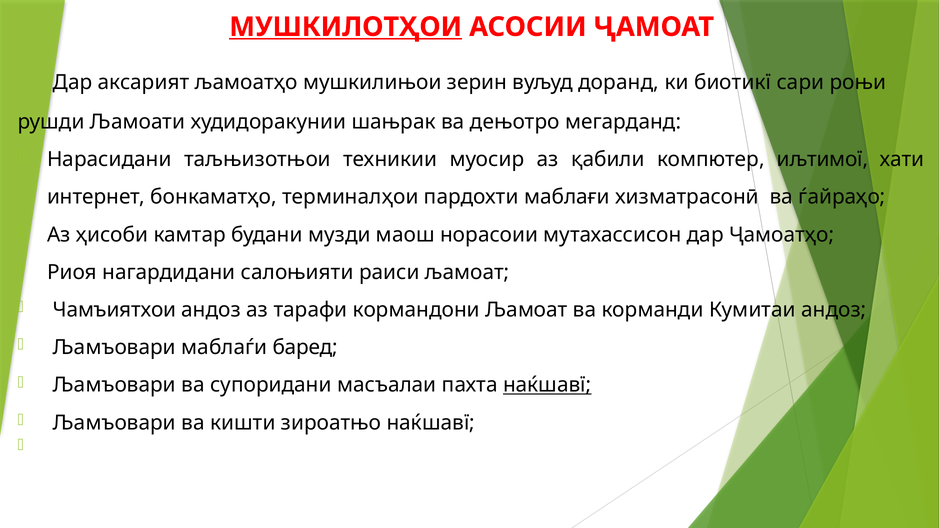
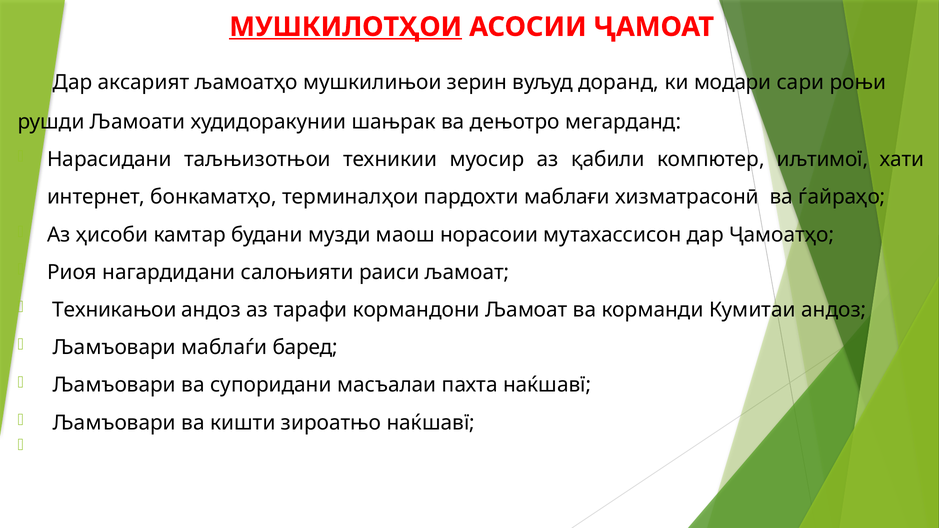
биотикї: биотикї -> модари
Чамъиятхои: Чамъиятхои -> Техникањои
наќшавї at (547, 385) underline: present -> none
